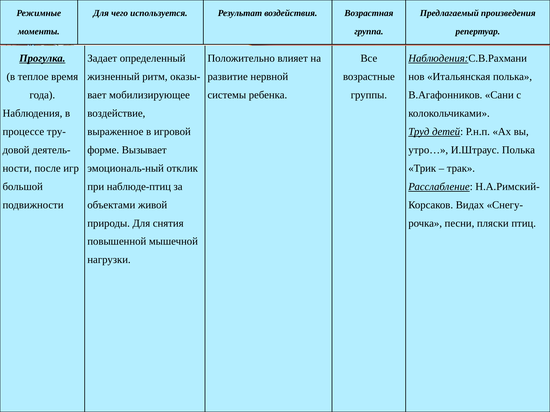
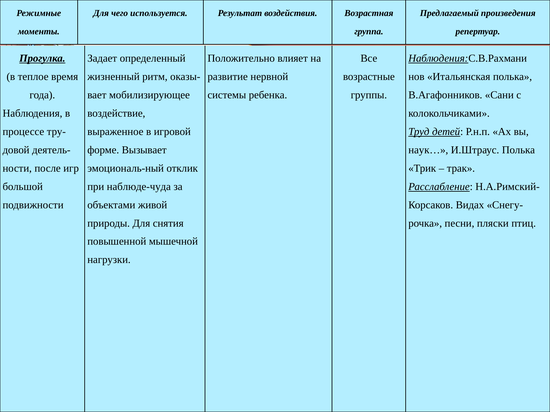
утро…: утро… -> наук…
наблюде-птиц: наблюде-птиц -> наблюде-чуда
